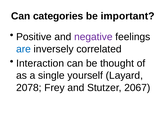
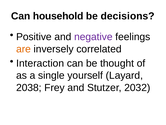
categories: categories -> household
important: important -> decisions
are colour: blue -> orange
2078: 2078 -> 2038
2067: 2067 -> 2032
